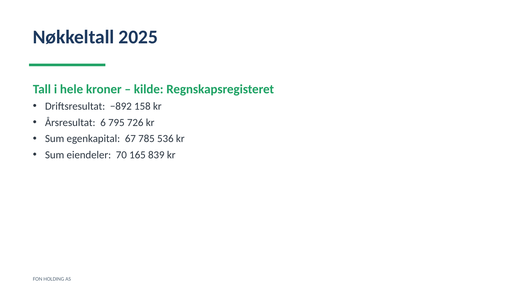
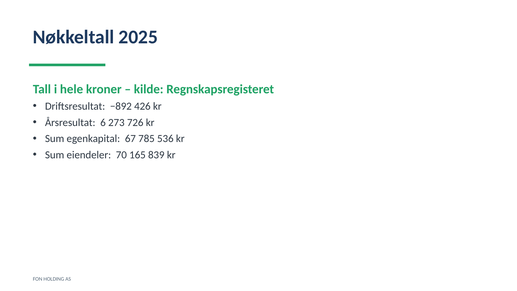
158: 158 -> 426
795: 795 -> 273
